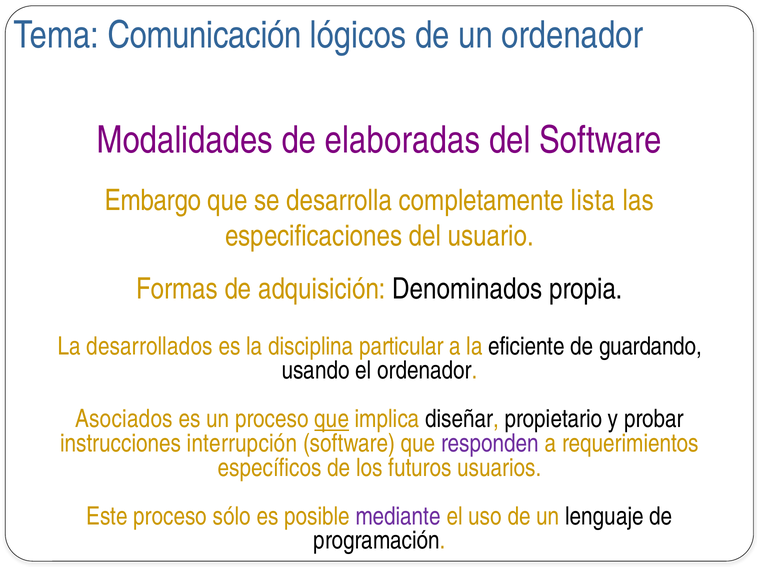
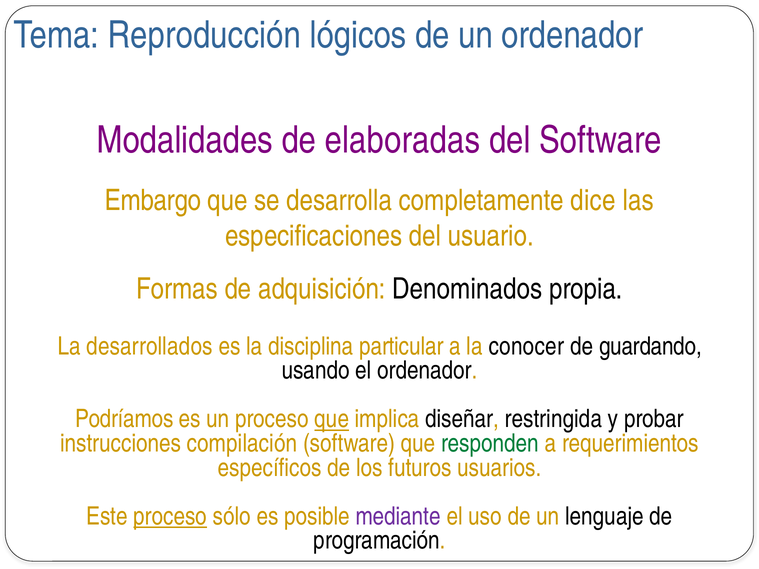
Comunicación: Comunicación -> Reproducción
lista: lista -> dice
eficiente: eficiente -> conocer
Asociados: Asociados -> Podríamos
propietario: propietario -> restringida
interrupción: interrupción -> compilación
responden colour: purple -> green
proceso at (170, 516) underline: none -> present
